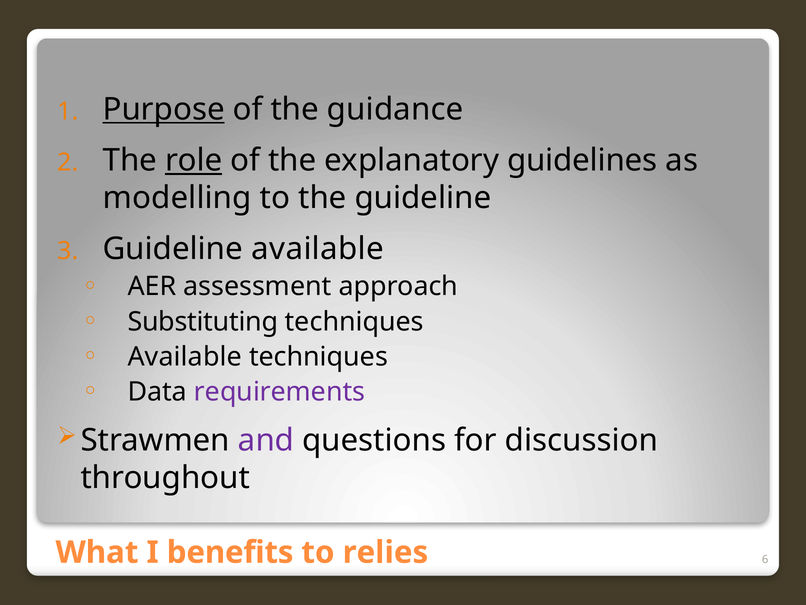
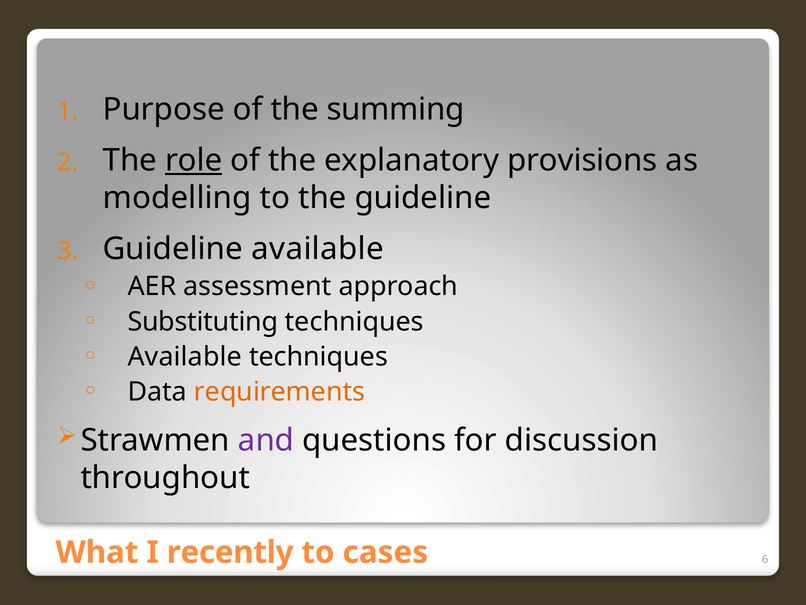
Purpose underline: present -> none
guidance: guidance -> summing
guidelines: guidelines -> provisions
requirements colour: purple -> orange
benefits: benefits -> recently
relies: relies -> cases
